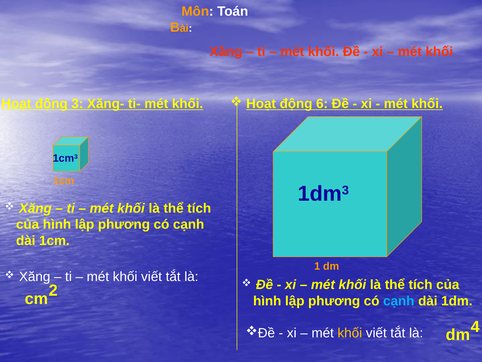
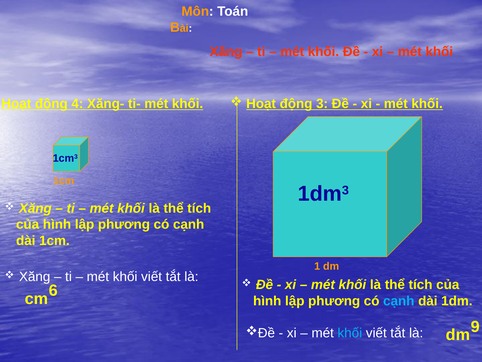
3: 3 -> 4
6: 6 -> 3
2: 2 -> 6
khối at (350, 333) colour: yellow -> light blue
4: 4 -> 9
